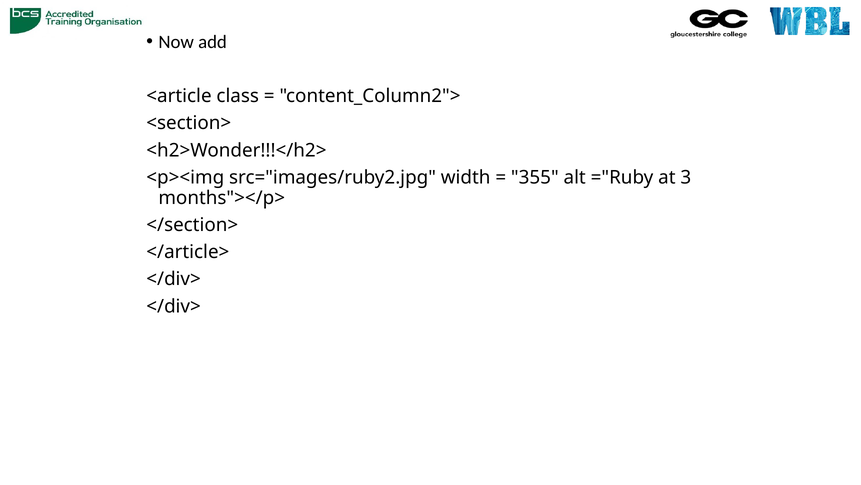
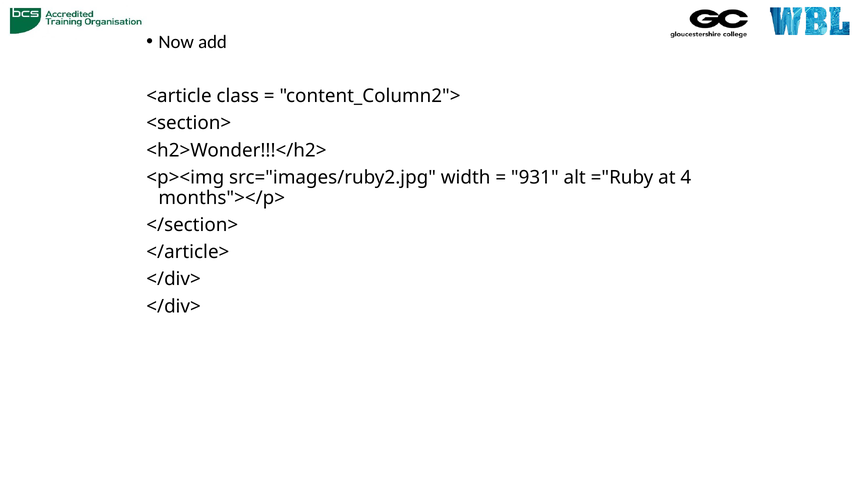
355: 355 -> 931
3: 3 -> 4
